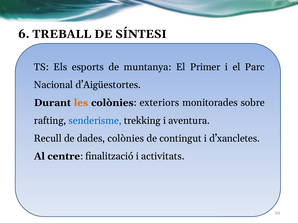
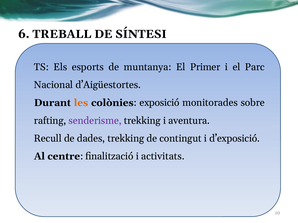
exteriors: exteriors -> exposició
senderisme colour: blue -> purple
dades colònies: colònies -> trekking
d’xancletes: d’xancletes -> d’exposició
